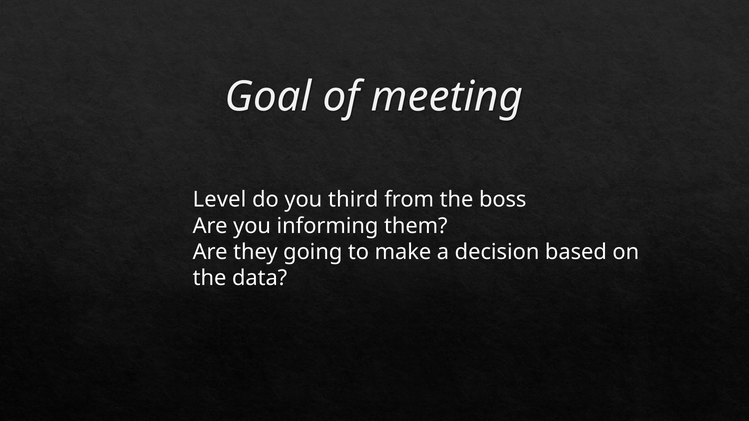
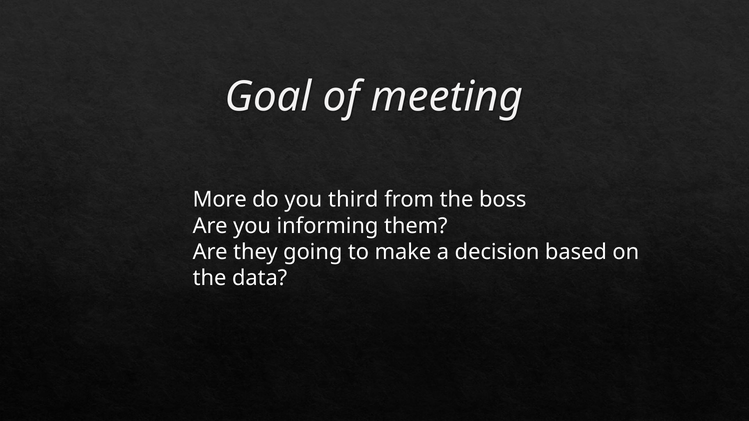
Level: Level -> More
